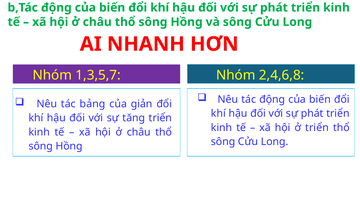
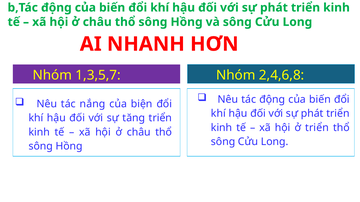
bảng: bảng -> nắng
giản: giản -> biện
